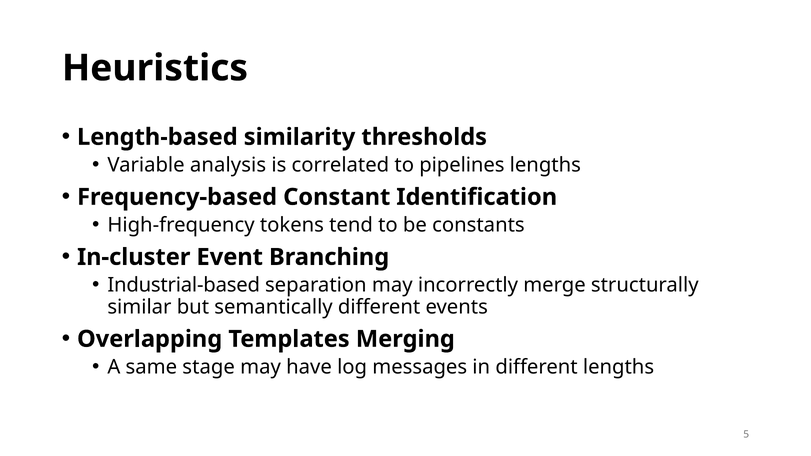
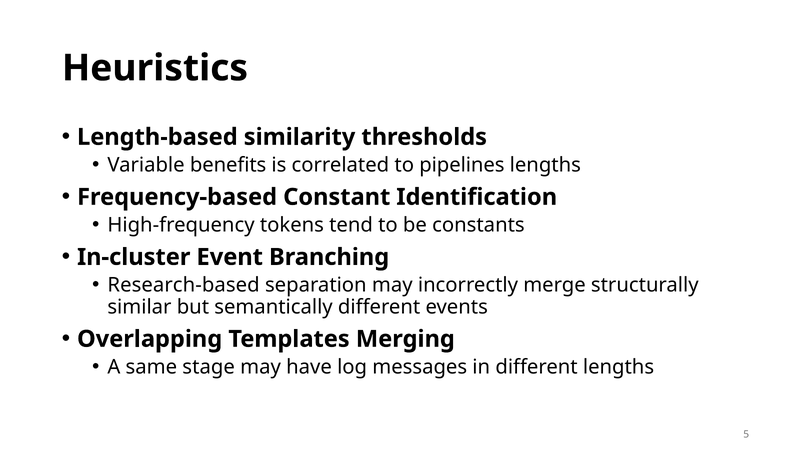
analysis: analysis -> benefits
Industrial-based: Industrial-based -> Research-based
